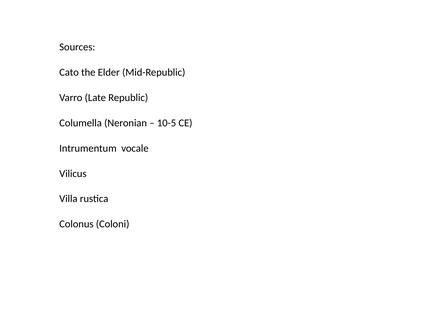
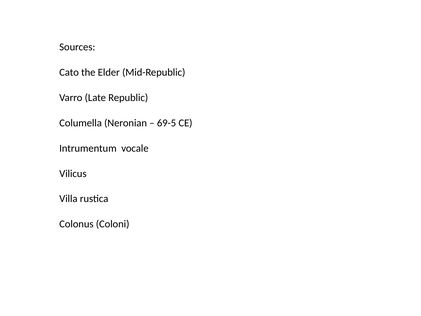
10-5: 10-5 -> 69-5
